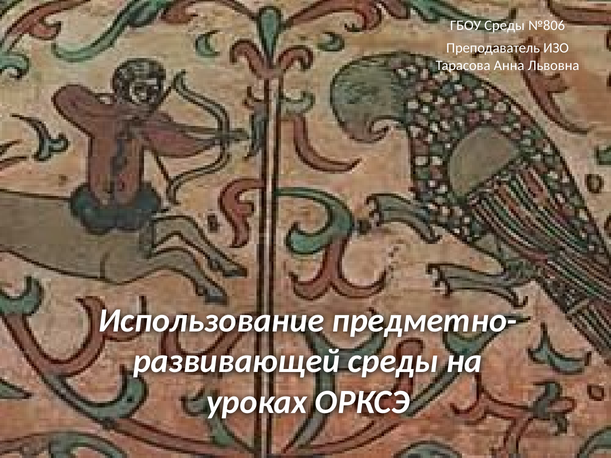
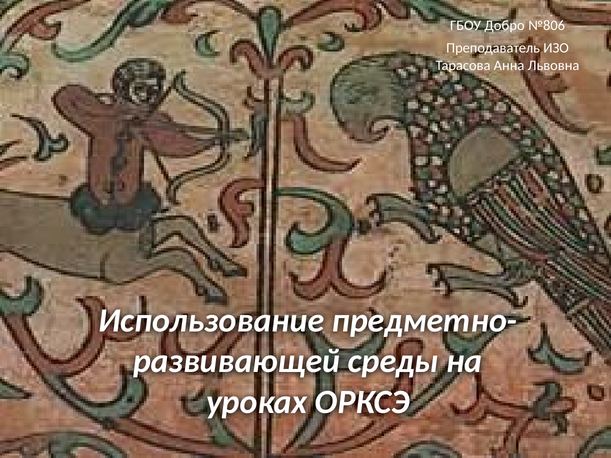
ГБОУ Среды: Среды -> Добро
